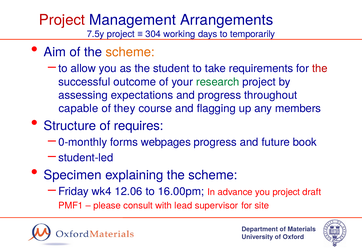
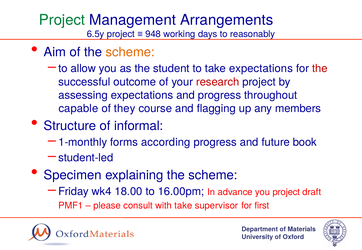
Project at (62, 20) colour: red -> green
7.5y: 7.5y -> 6.5y
304: 304 -> 948
temporarily: temporarily -> reasonably
take requirements: requirements -> expectations
research colour: green -> red
requires: requires -> informal
0-monthly: 0-monthly -> 1-monthly
webpages: webpages -> according
12.06: 12.06 -> 18.00
with lead: lead -> take
site: site -> first
